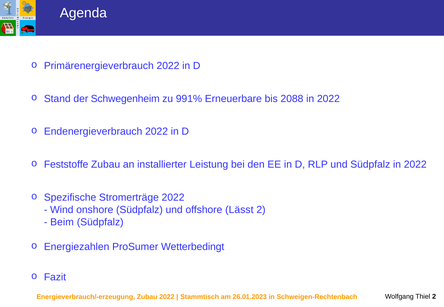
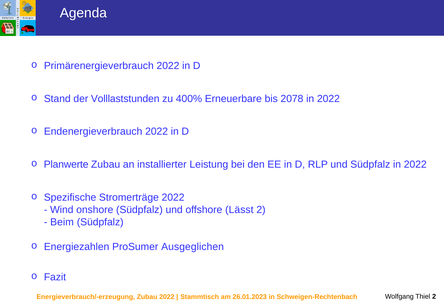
Schwegenheim: Schwegenheim -> Volllaststunden
991%: 991% -> 400%
2088: 2088 -> 2078
Feststoffe: Feststoffe -> Planwerte
Wetterbedingt: Wetterbedingt -> Ausgeglichen
